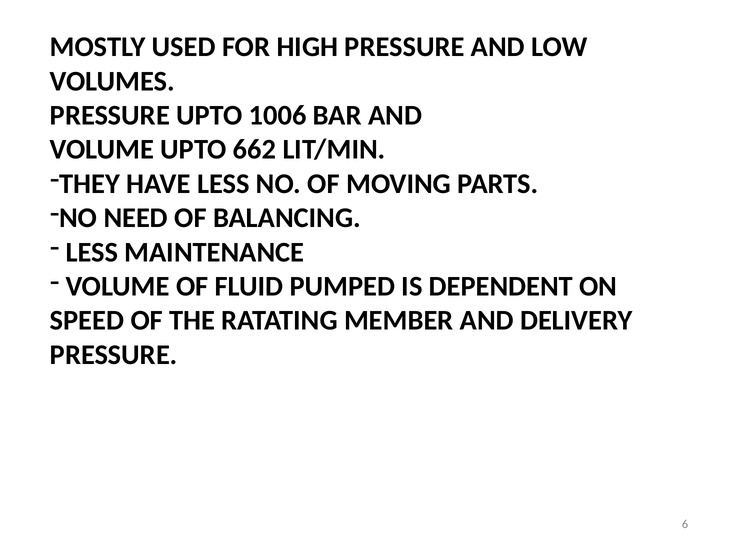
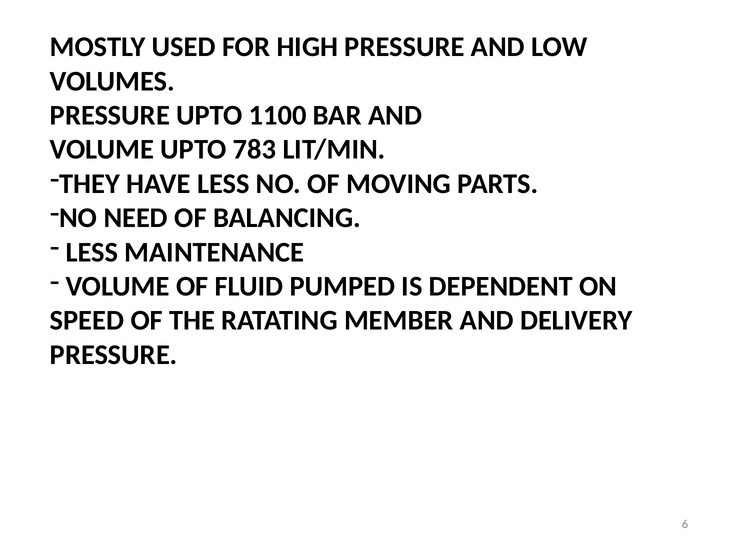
1006: 1006 -> 1100
662: 662 -> 783
